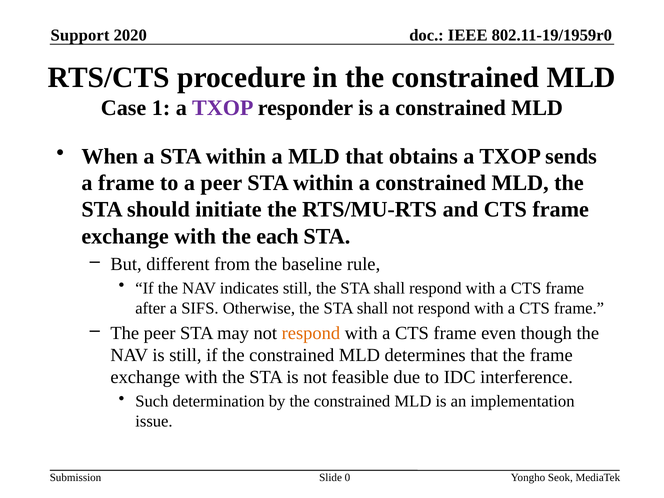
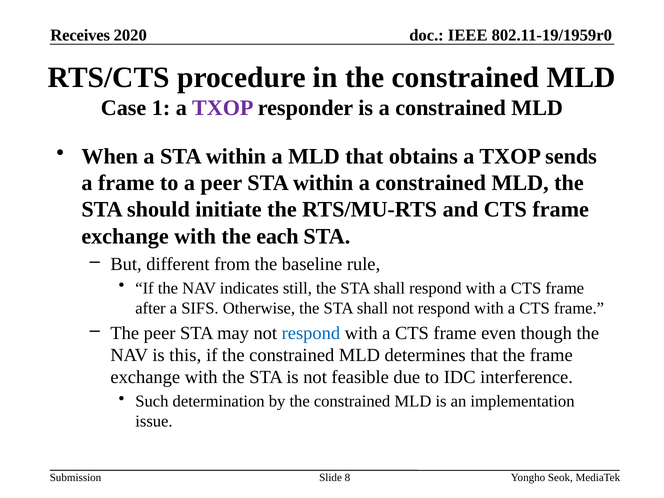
Support: Support -> Receives
respond at (311, 333) colour: orange -> blue
is still: still -> this
0: 0 -> 8
